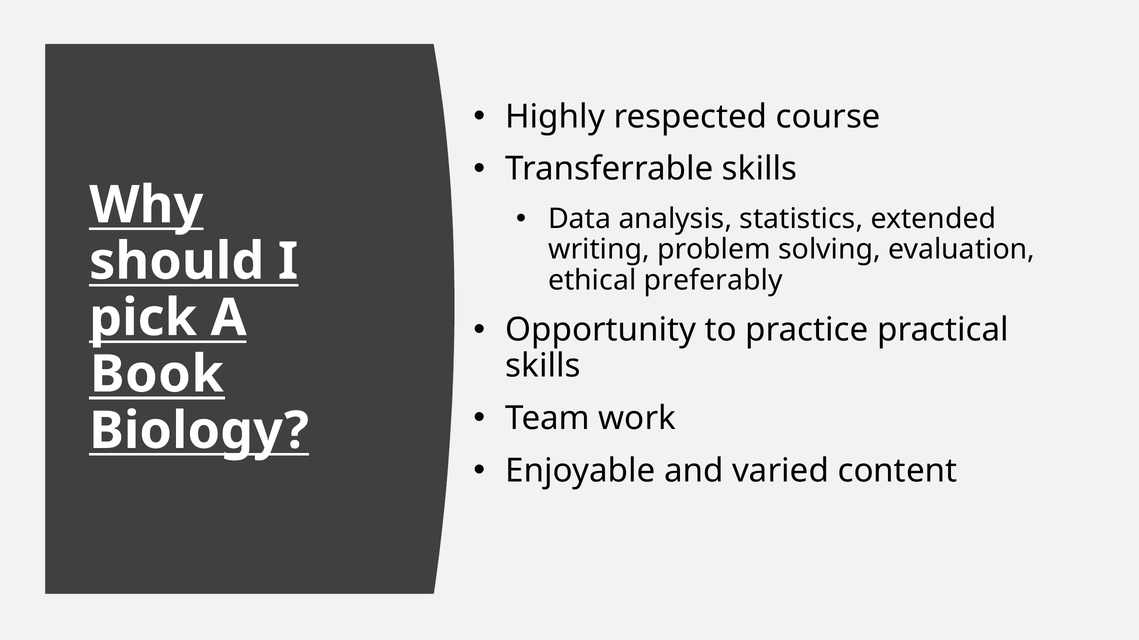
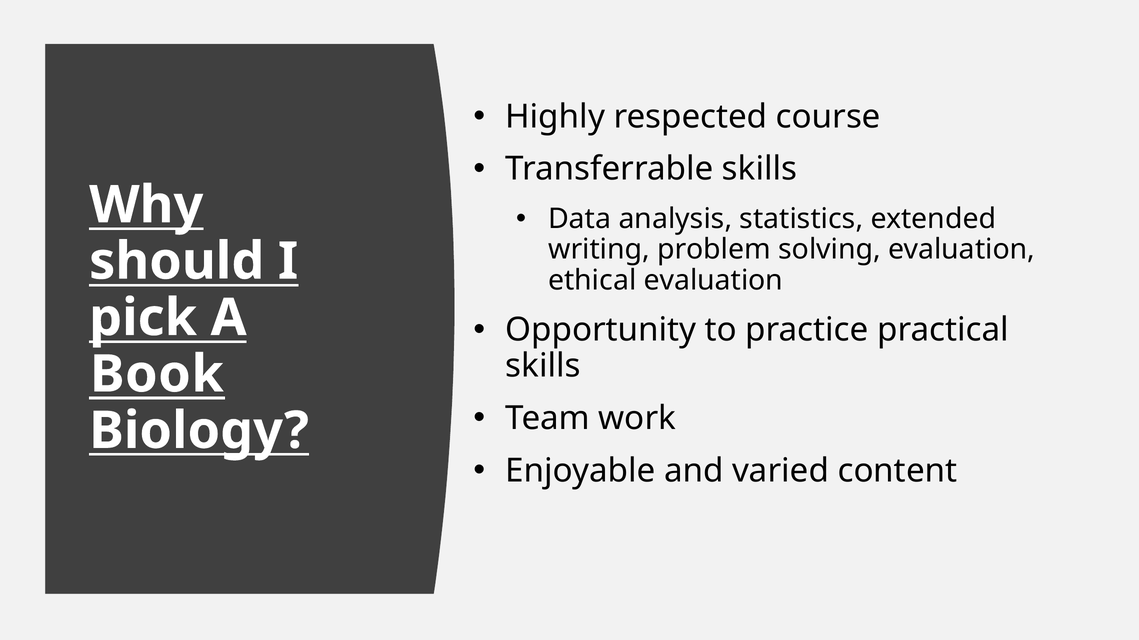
ethical preferably: preferably -> evaluation
